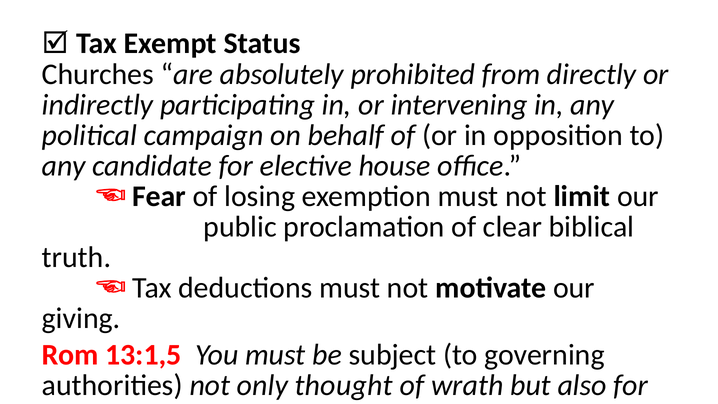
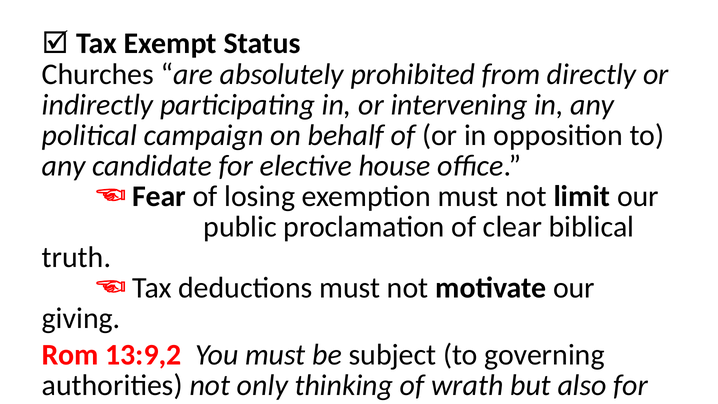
13:1,5: 13:1,5 -> 13:9,2
thought: thought -> thinking
